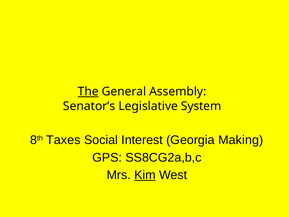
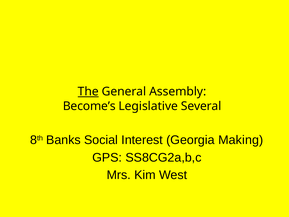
Senator’s: Senator’s -> Become’s
System: System -> Several
Taxes: Taxes -> Banks
Kim underline: present -> none
